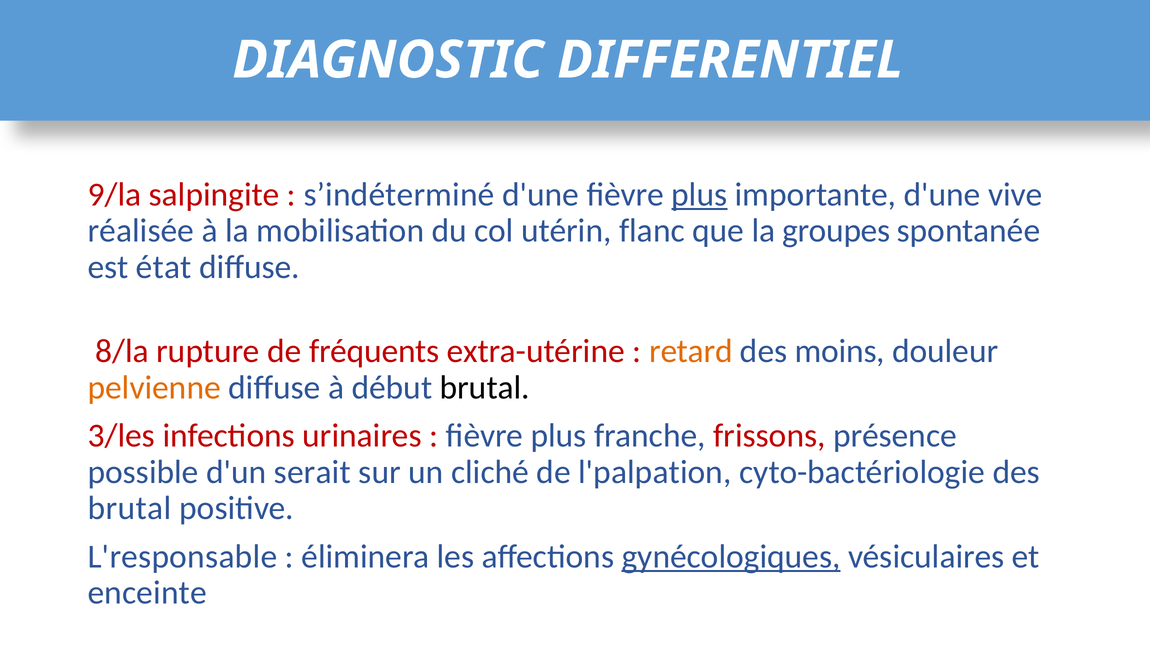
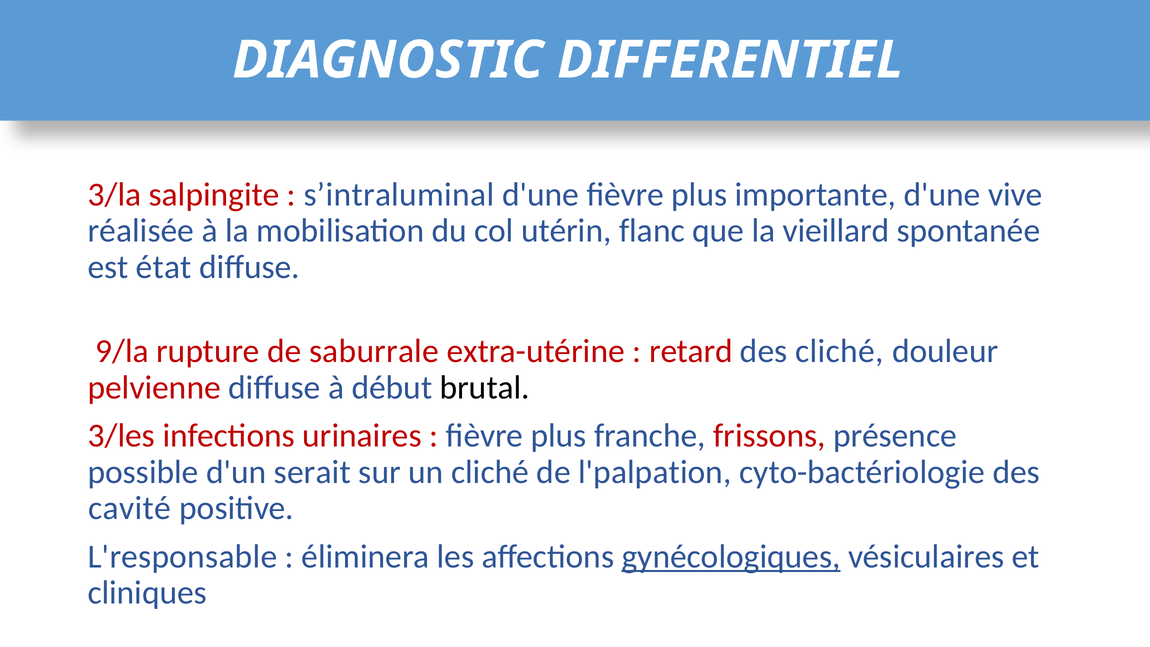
9/la: 9/la -> 3/la
s’indéterminé: s’indéterminé -> s’intraluminal
plus at (699, 194) underline: present -> none
groupes: groupes -> vieillard
8/la: 8/la -> 9/la
fréquents: fréquents -> saburrale
retard colour: orange -> red
des moins: moins -> cliché
pelvienne colour: orange -> red
brutal at (130, 508): brutal -> cavité
enceinte: enceinte -> cliniques
